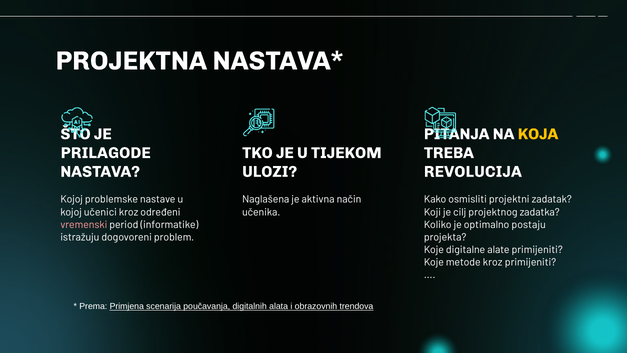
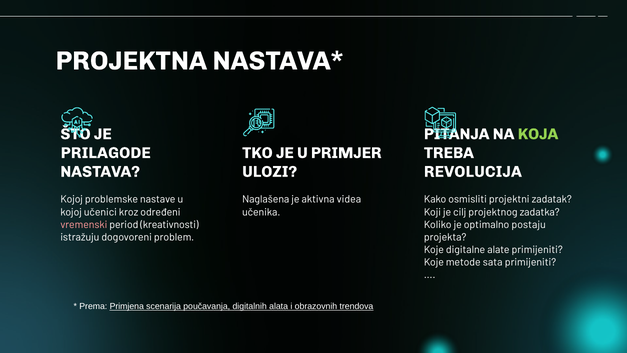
KOJA colour: yellow -> light green
TIJEKOM: TIJEKOM -> PRIMJER
način: način -> videa
informatike: informatike -> kreativnosti
metode kroz: kroz -> sata
